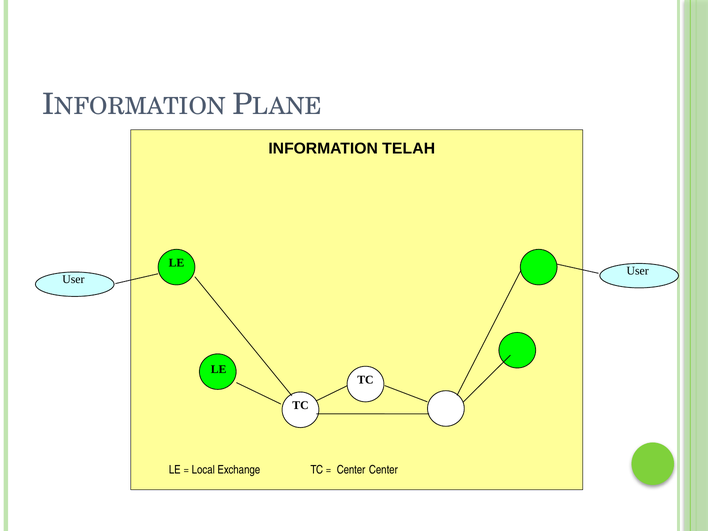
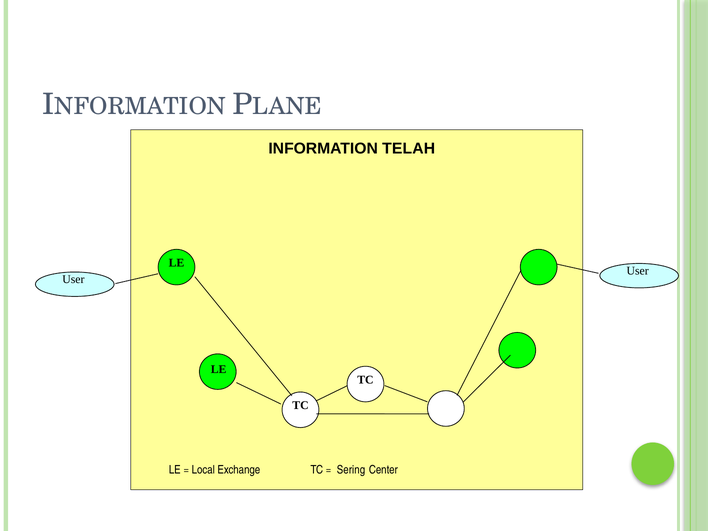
Center at (351, 470): Center -> Sering
